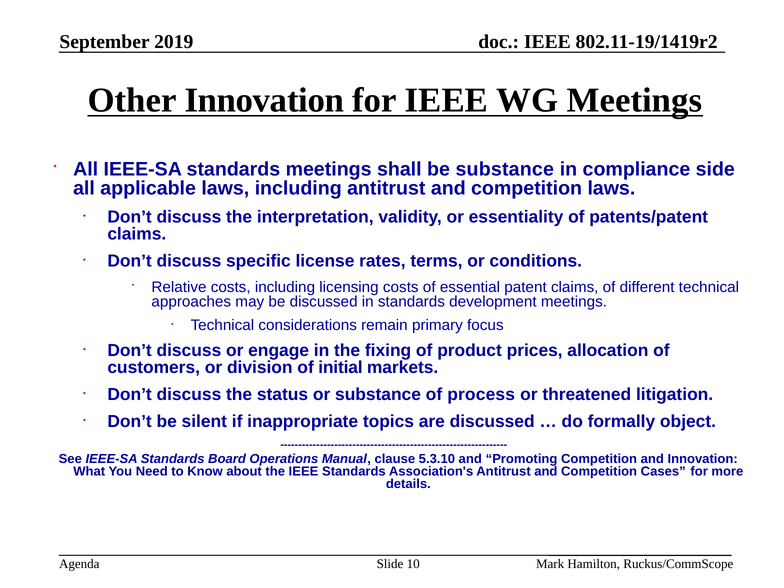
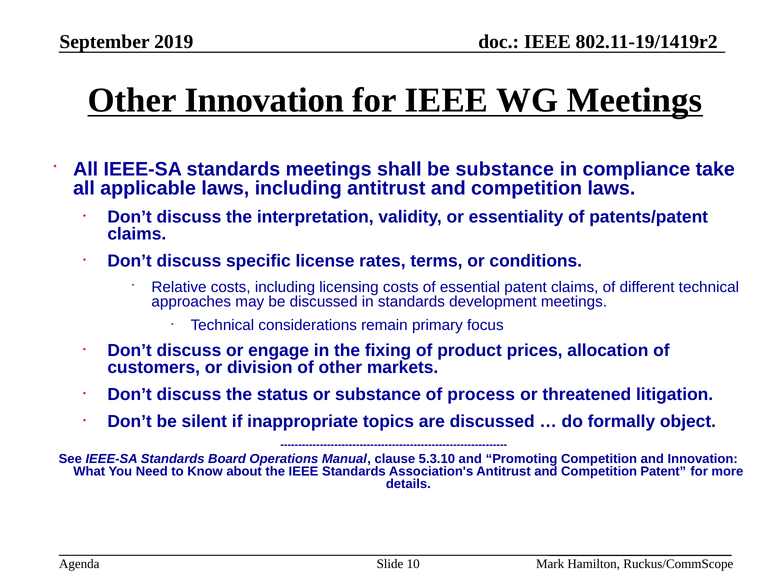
side: side -> take
of initial: initial -> other
Competition Cases: Cases -> Patent
